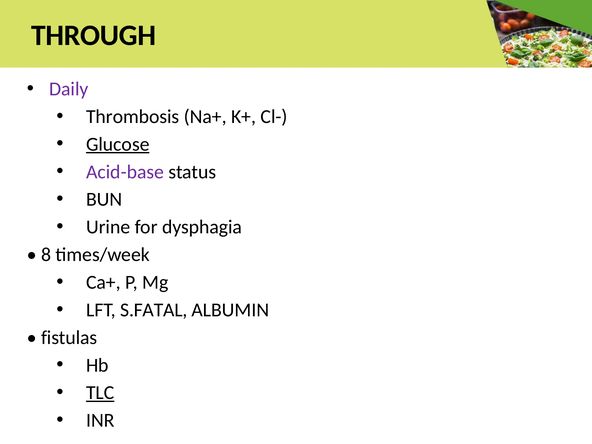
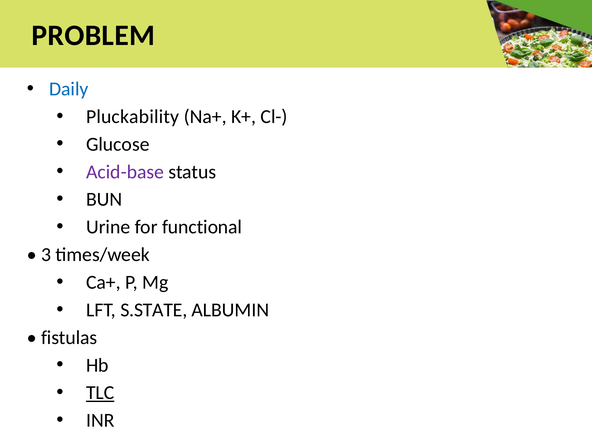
THROUGH: THROUGH -> PROBLEM
Daily colour: purple -> blue
Thrombosis: Thrombosis -> Pluckability
Glucose underline: present -> none
dysphagia: dysphagia -> functional
8: 8 -> 3
S.FATAL: S.FATAL -> S.STATE
